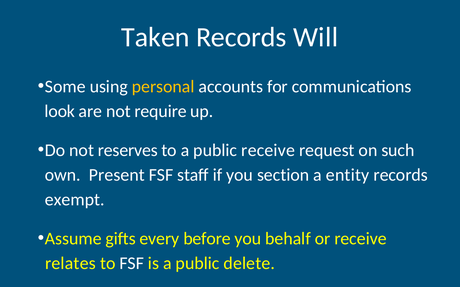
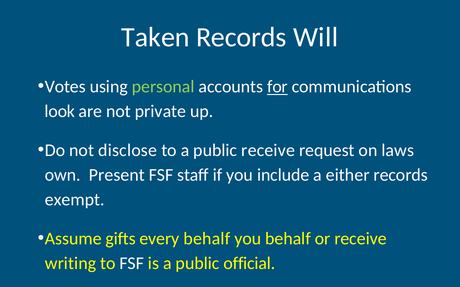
Some: Some -> Votes
personal colour: yellow -> light green
for underline: none -> present
require: require -> private
reserves: reserves -> disclose
such: such -> laws
section: section -> include
entity: entity -> either
every before: before -> behalf
relates: relates -> writing
delete: delete -> official
